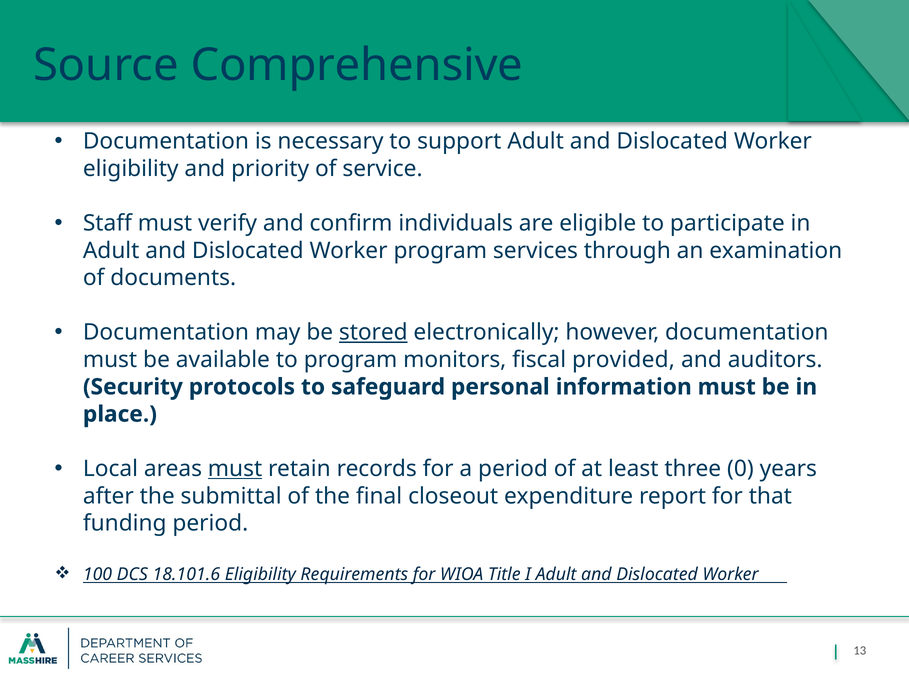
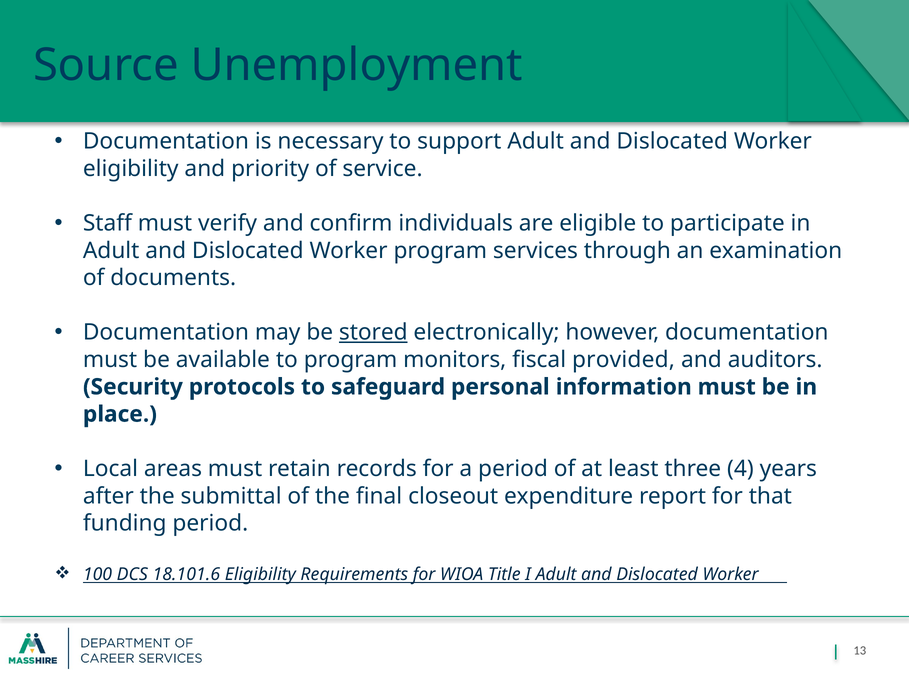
Comprehensive: Comprehensive -> Unemployment
must at (235, 469) underline: present -> none
0: 0 -> 4
